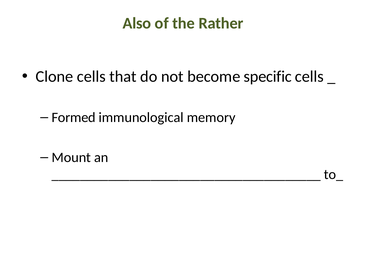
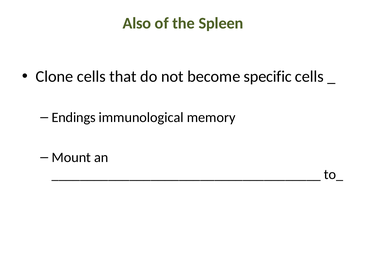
Rather: Rather -> Spleen
Formed: Formed -> Endings
